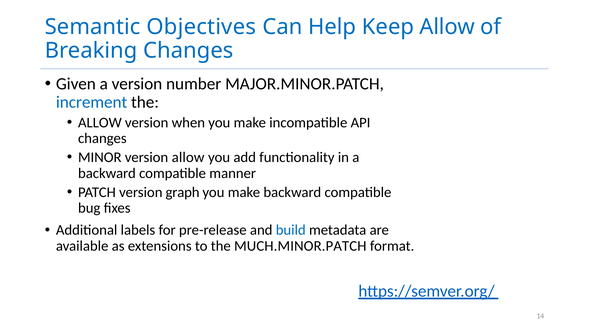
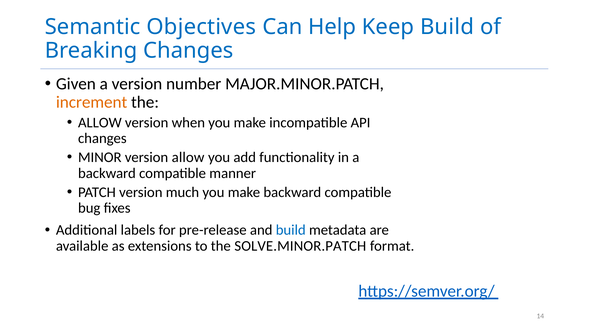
Keep Allow: Allow -> Build
increment colour: blue -> orange
graph: graph -> much
MUCH.MINOR.PATCH: MUCH.MINOR.PATCH -> SOLVE.MINOR.PATCH
